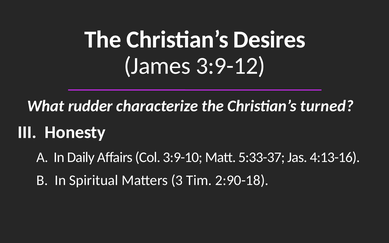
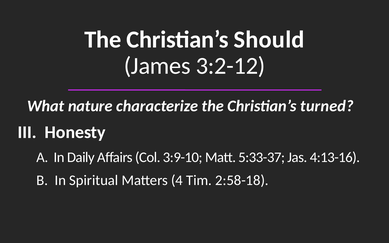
Desires: Desires -> Should
3:9-12: 3:9-12 -> 3:2-12
rudder: rudder -> nature
3: 3 -> 4
2:90-18: 2:90-18 -> 2:58-18
